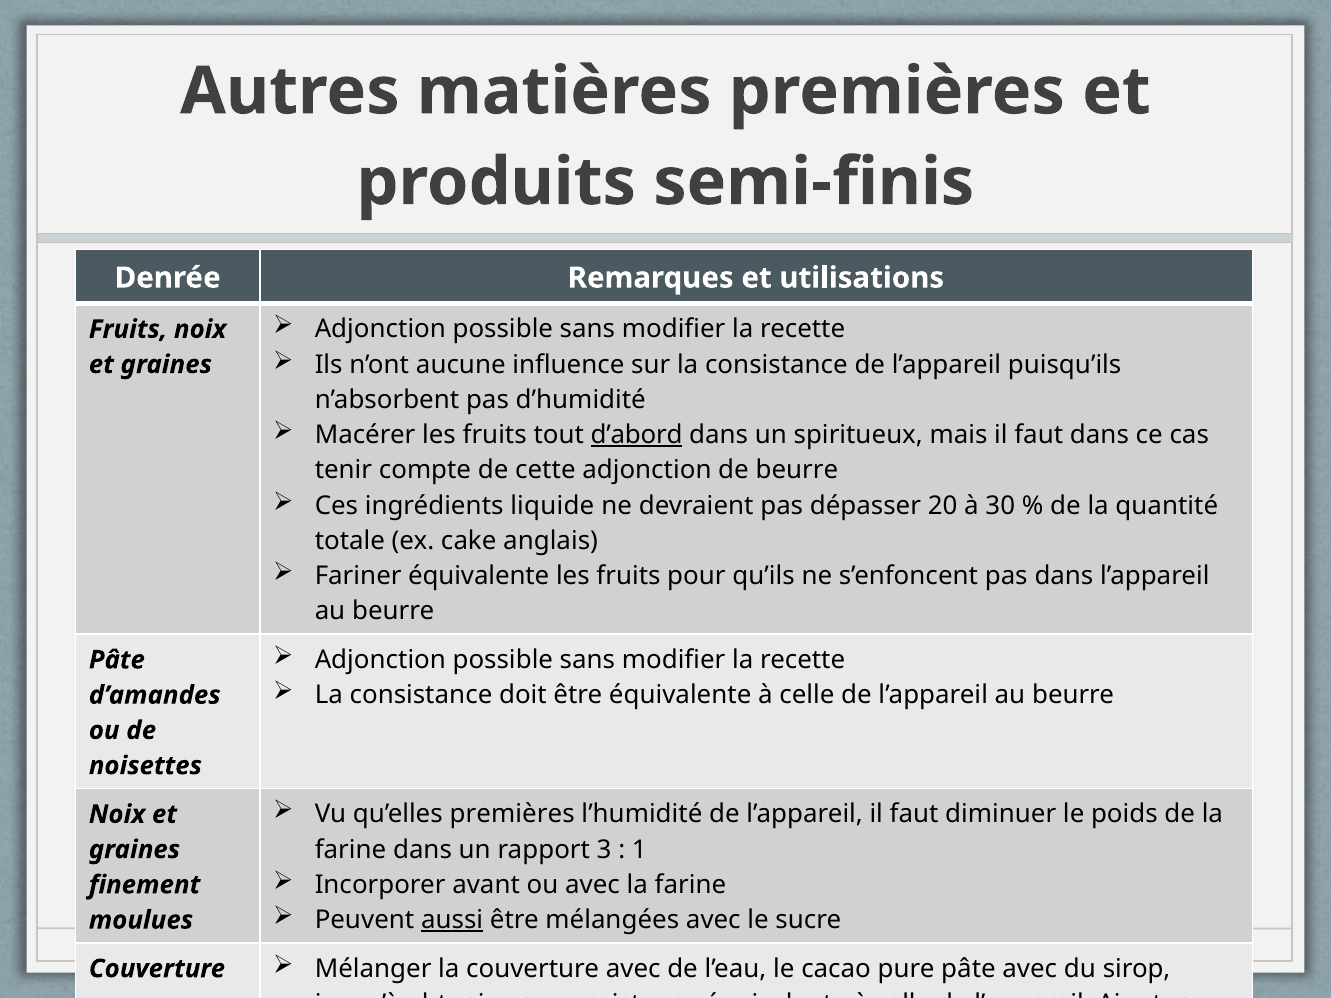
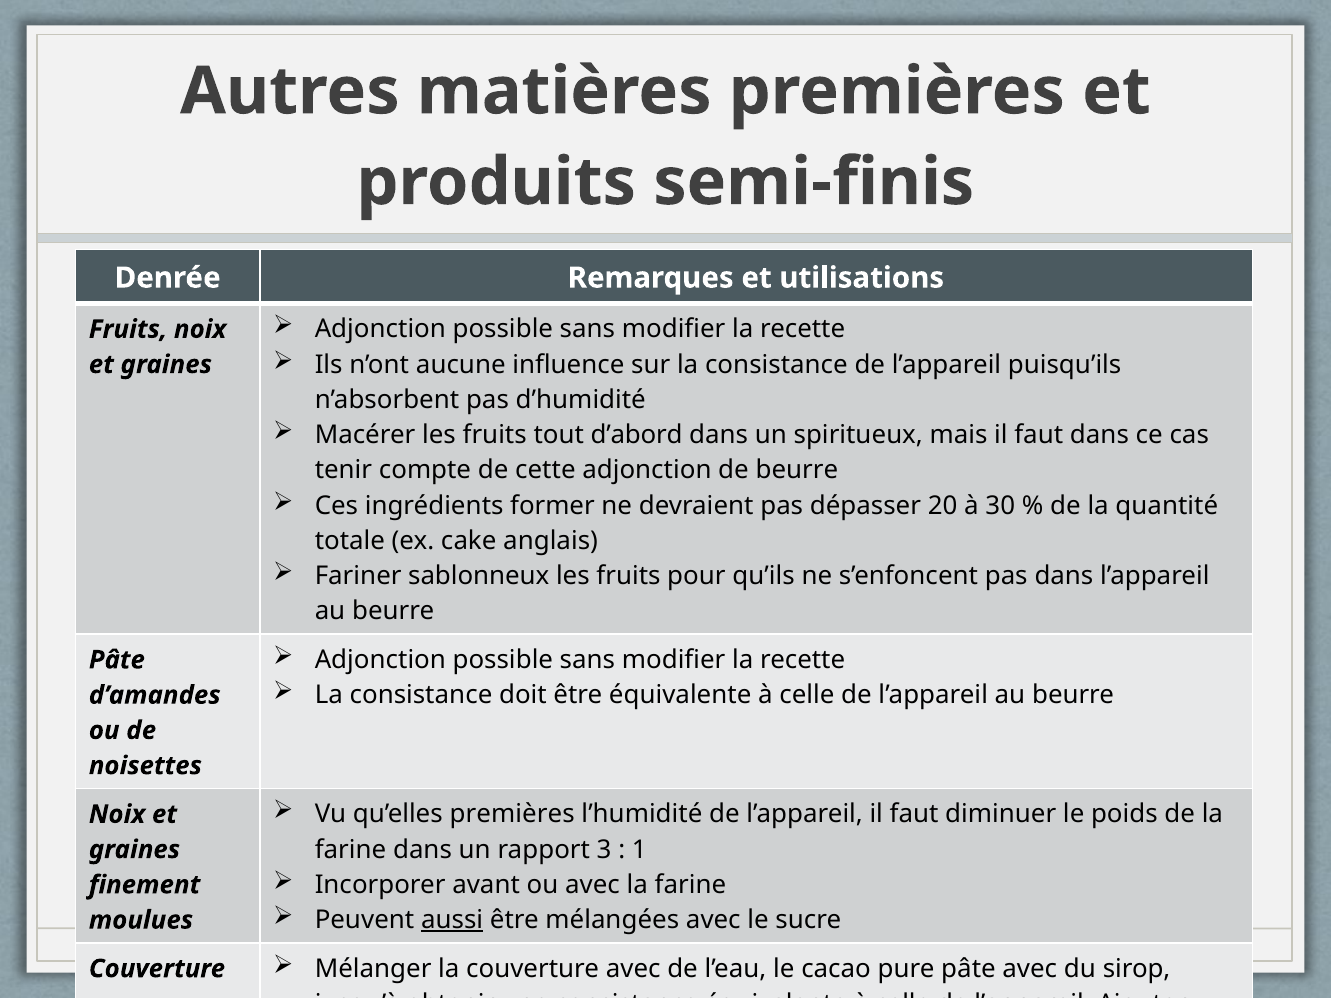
d’abord underline: present -> none
liquide: liquide -> former
Fariner équivalente: équivalente -> sablonneux
